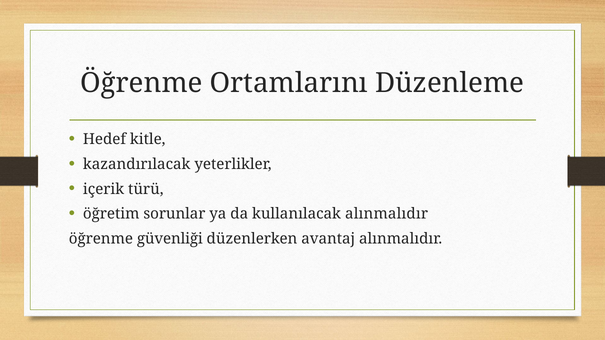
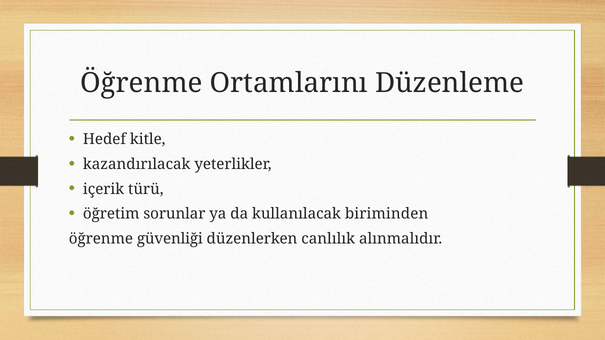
kullanılacak alınmalıdır: alınmalıdır -> biriminden
avantaj: avantaj -> canlılık
